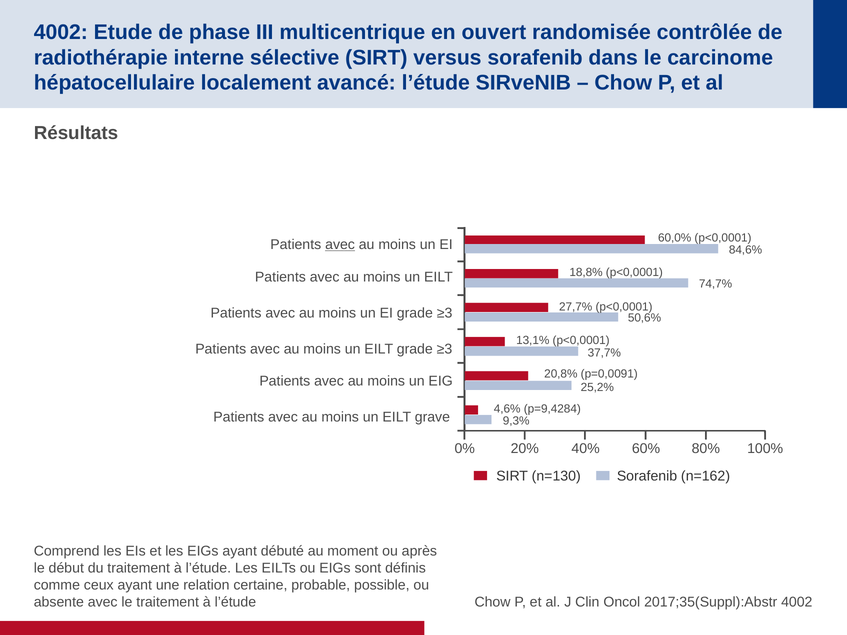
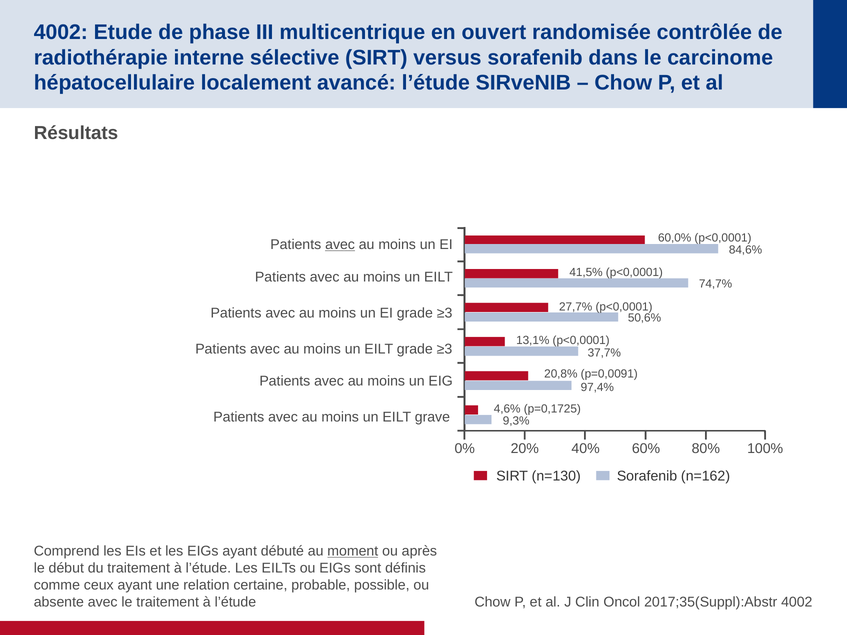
18,8%: 18,8% -> 41,5%
25,2%: 25,2% -> 97,4%
p=9,4284: p=9,4284 -> p=0,1725
moment underline: none -> present
